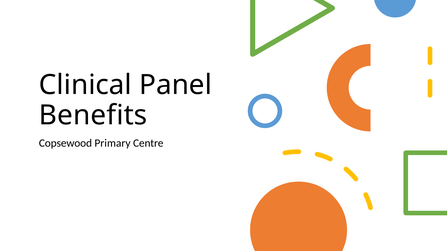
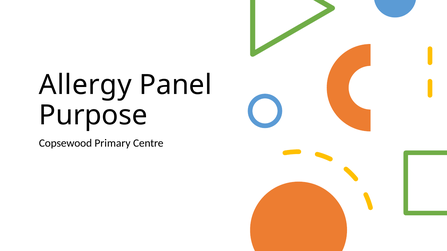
Clinical: Clinical -> Allergy
Benefits: Benefits -> Purpose
